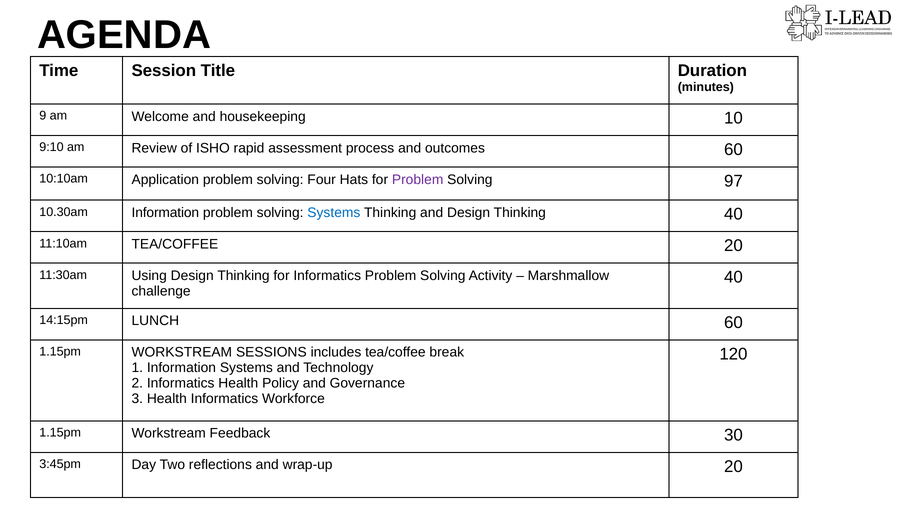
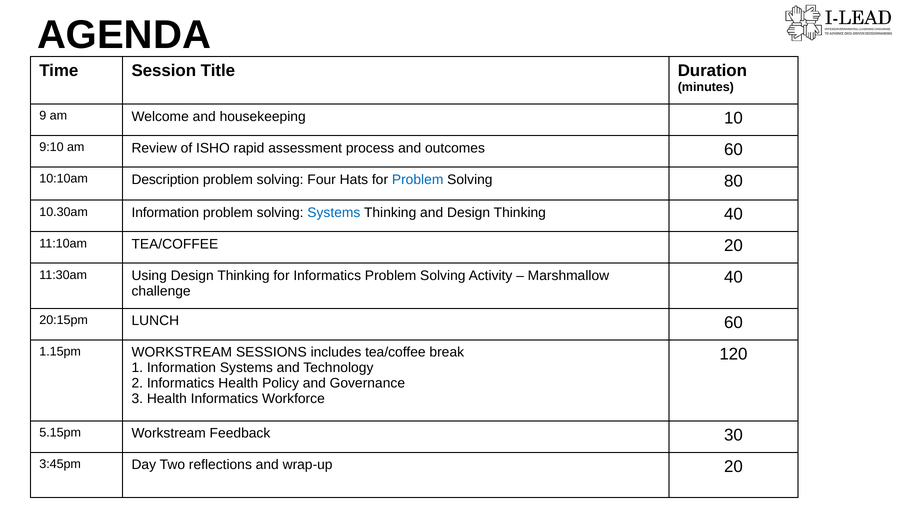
Application: Application -> Description
Problem at (418, 179) colour: purple -> blue
97: 97 -> 80
14:15pm: 14:15pm -> 20:15pm
1.15pm at (60, 432): 1.15pm -> 5.15pm
